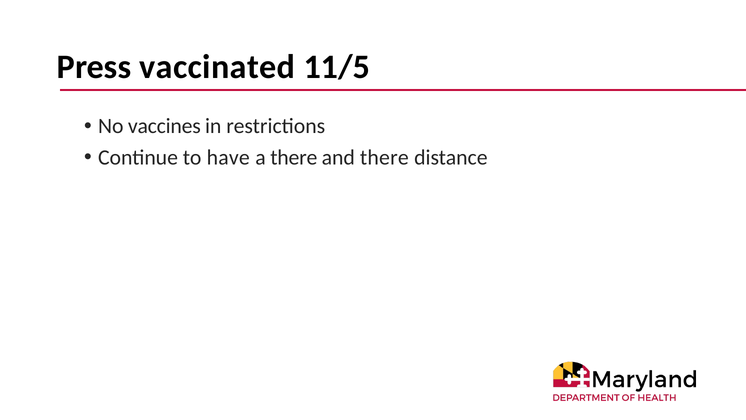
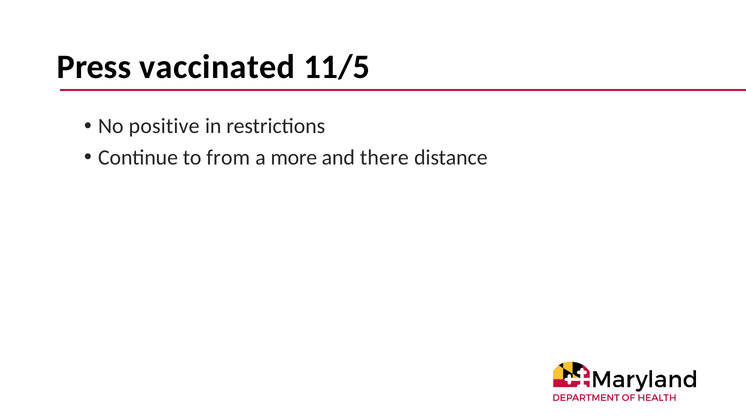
vaccines: vaccines -> positive
have: have -> from
a there: there -> more
